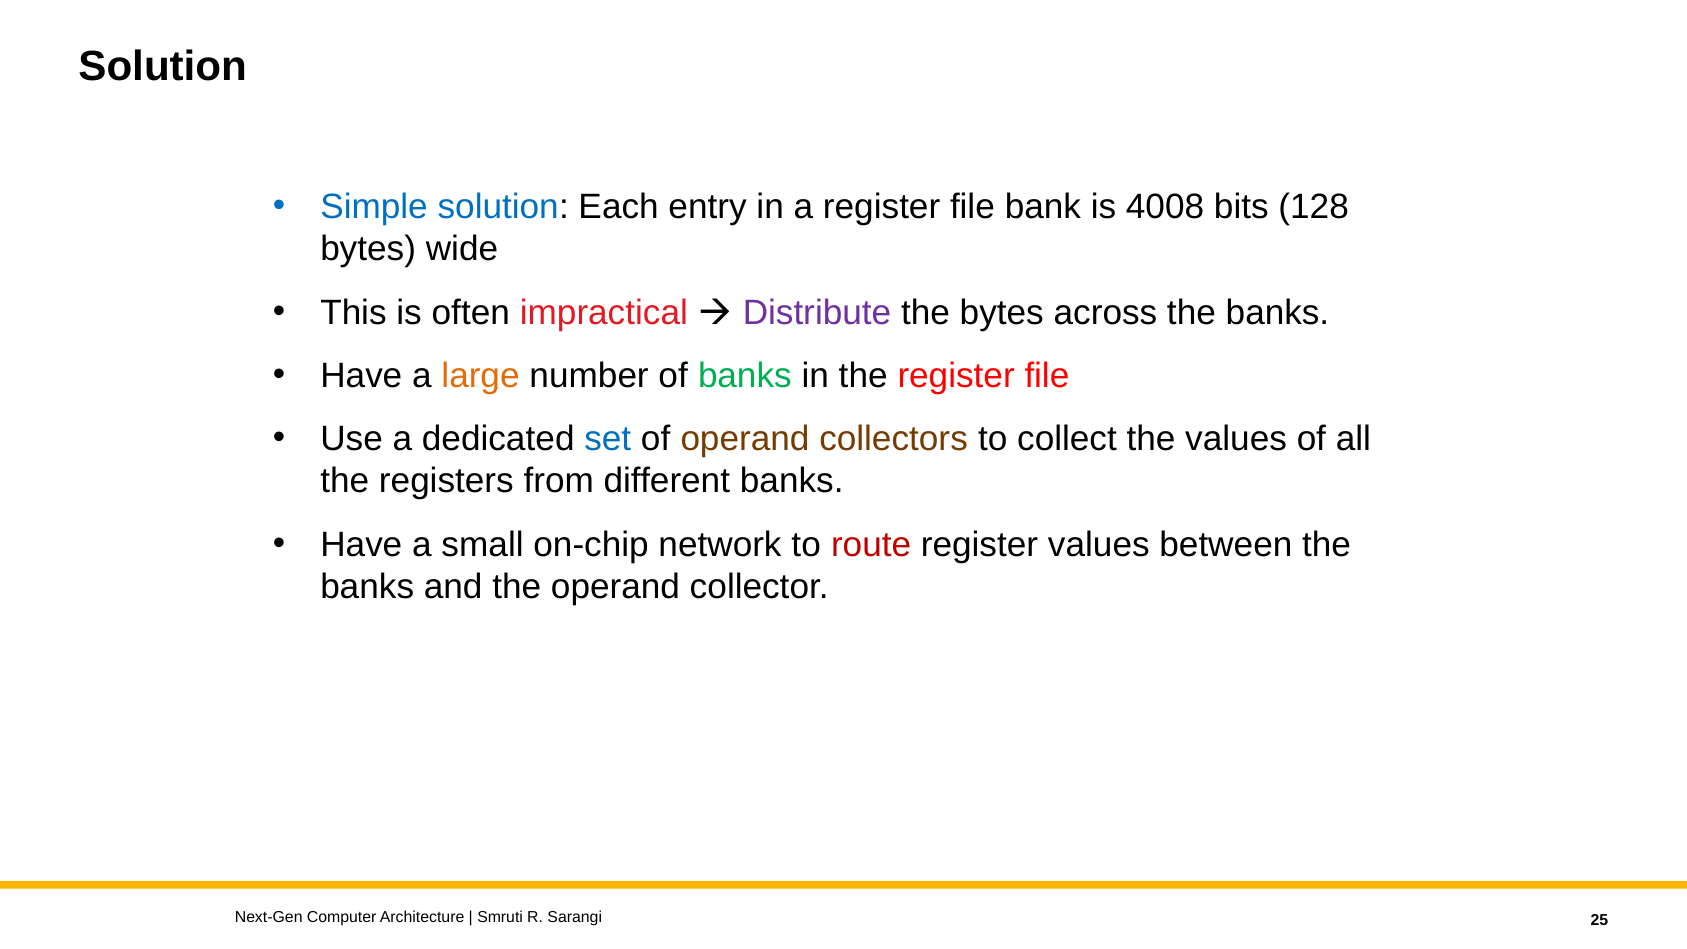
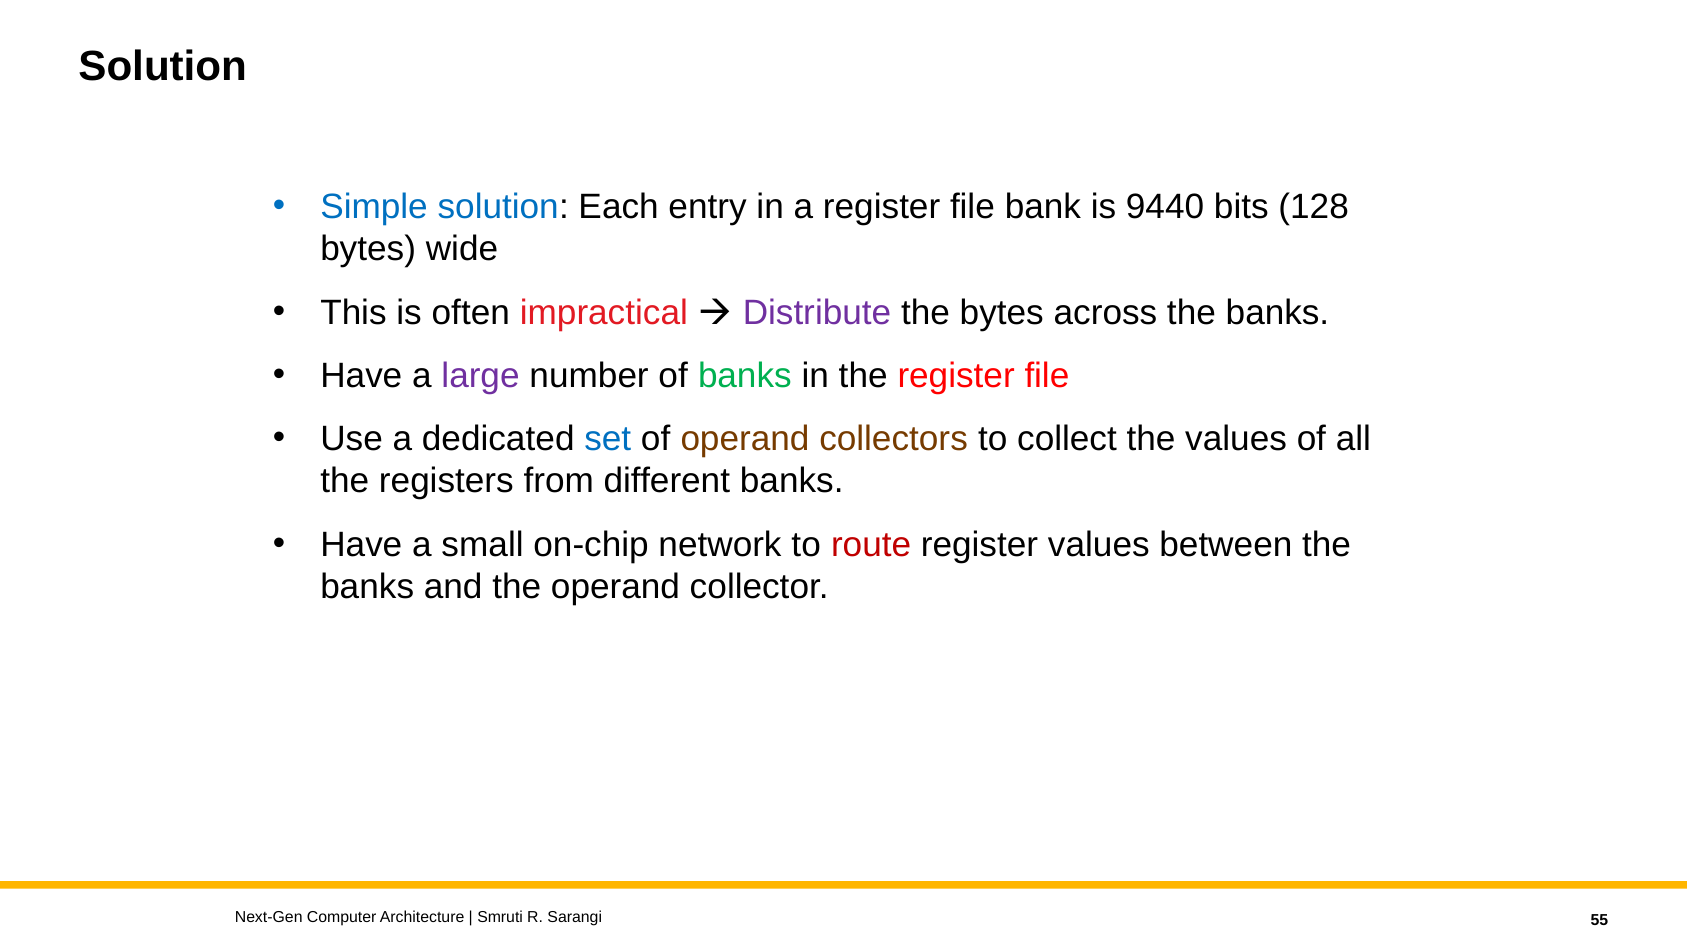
4008: 4008 -> 9440
large colour: orange -> purple
25: 25 -> 55
